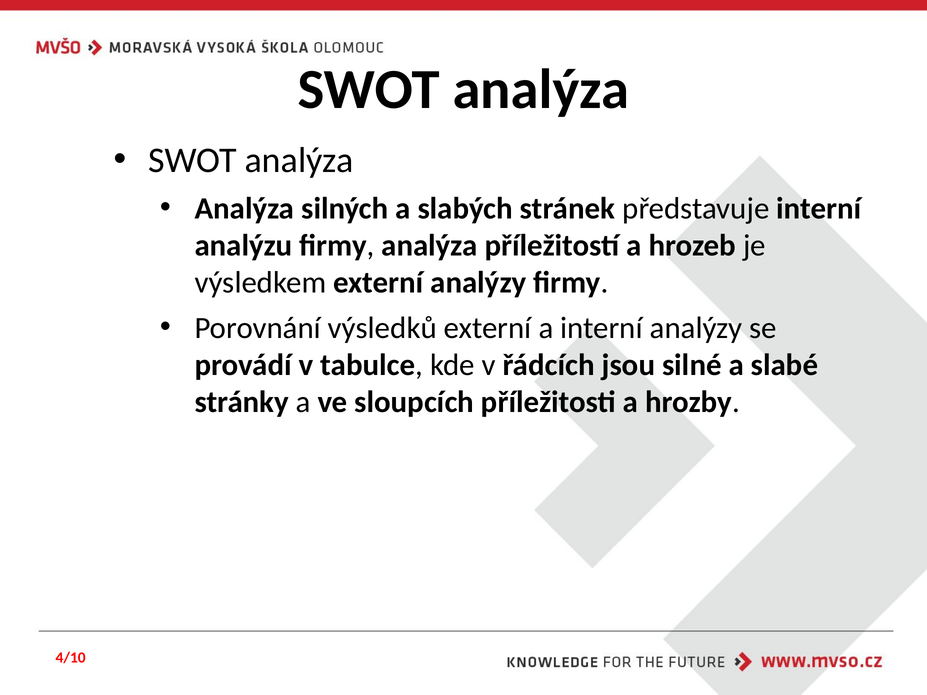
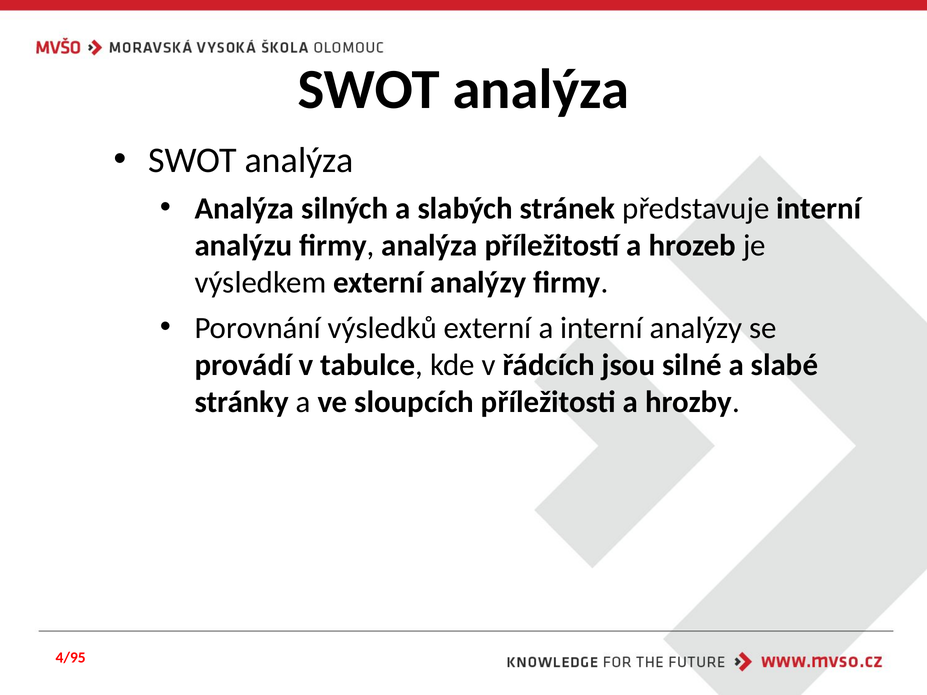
4/10: 4/10 -> 4/95
